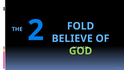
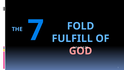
2: 2 -> 7
BELIEVE: BELIEVE -> FULFILL
GOD colour: light green -> pink
